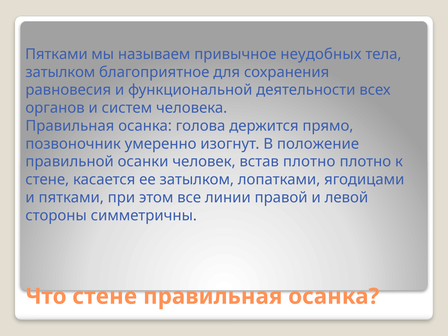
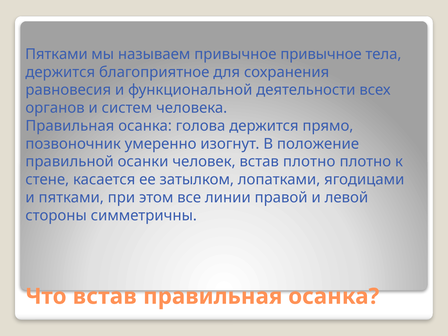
привычное неудобных: неудобных -> привычное
затылком at (60, 72): затылком -> держится
Что стене: стене -> встав
